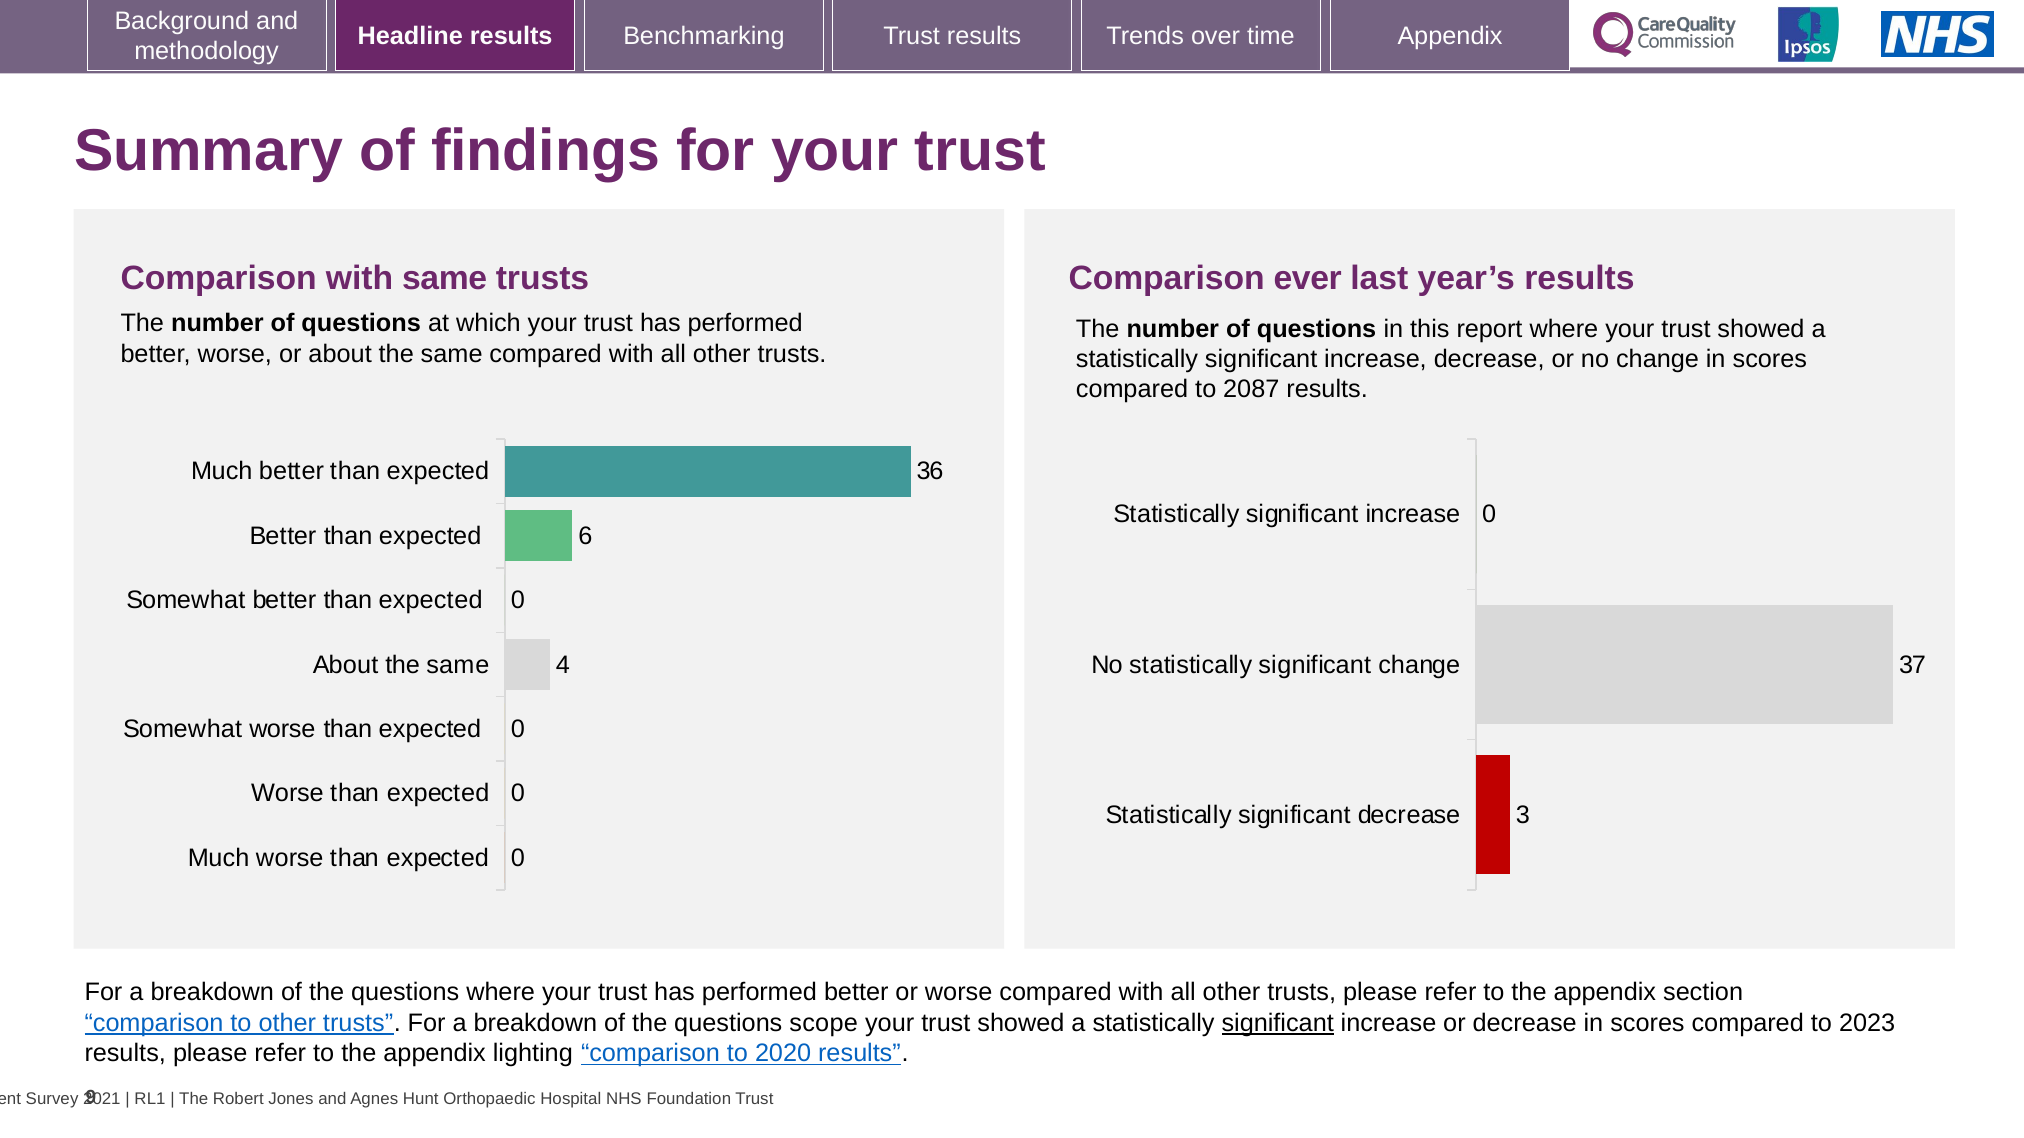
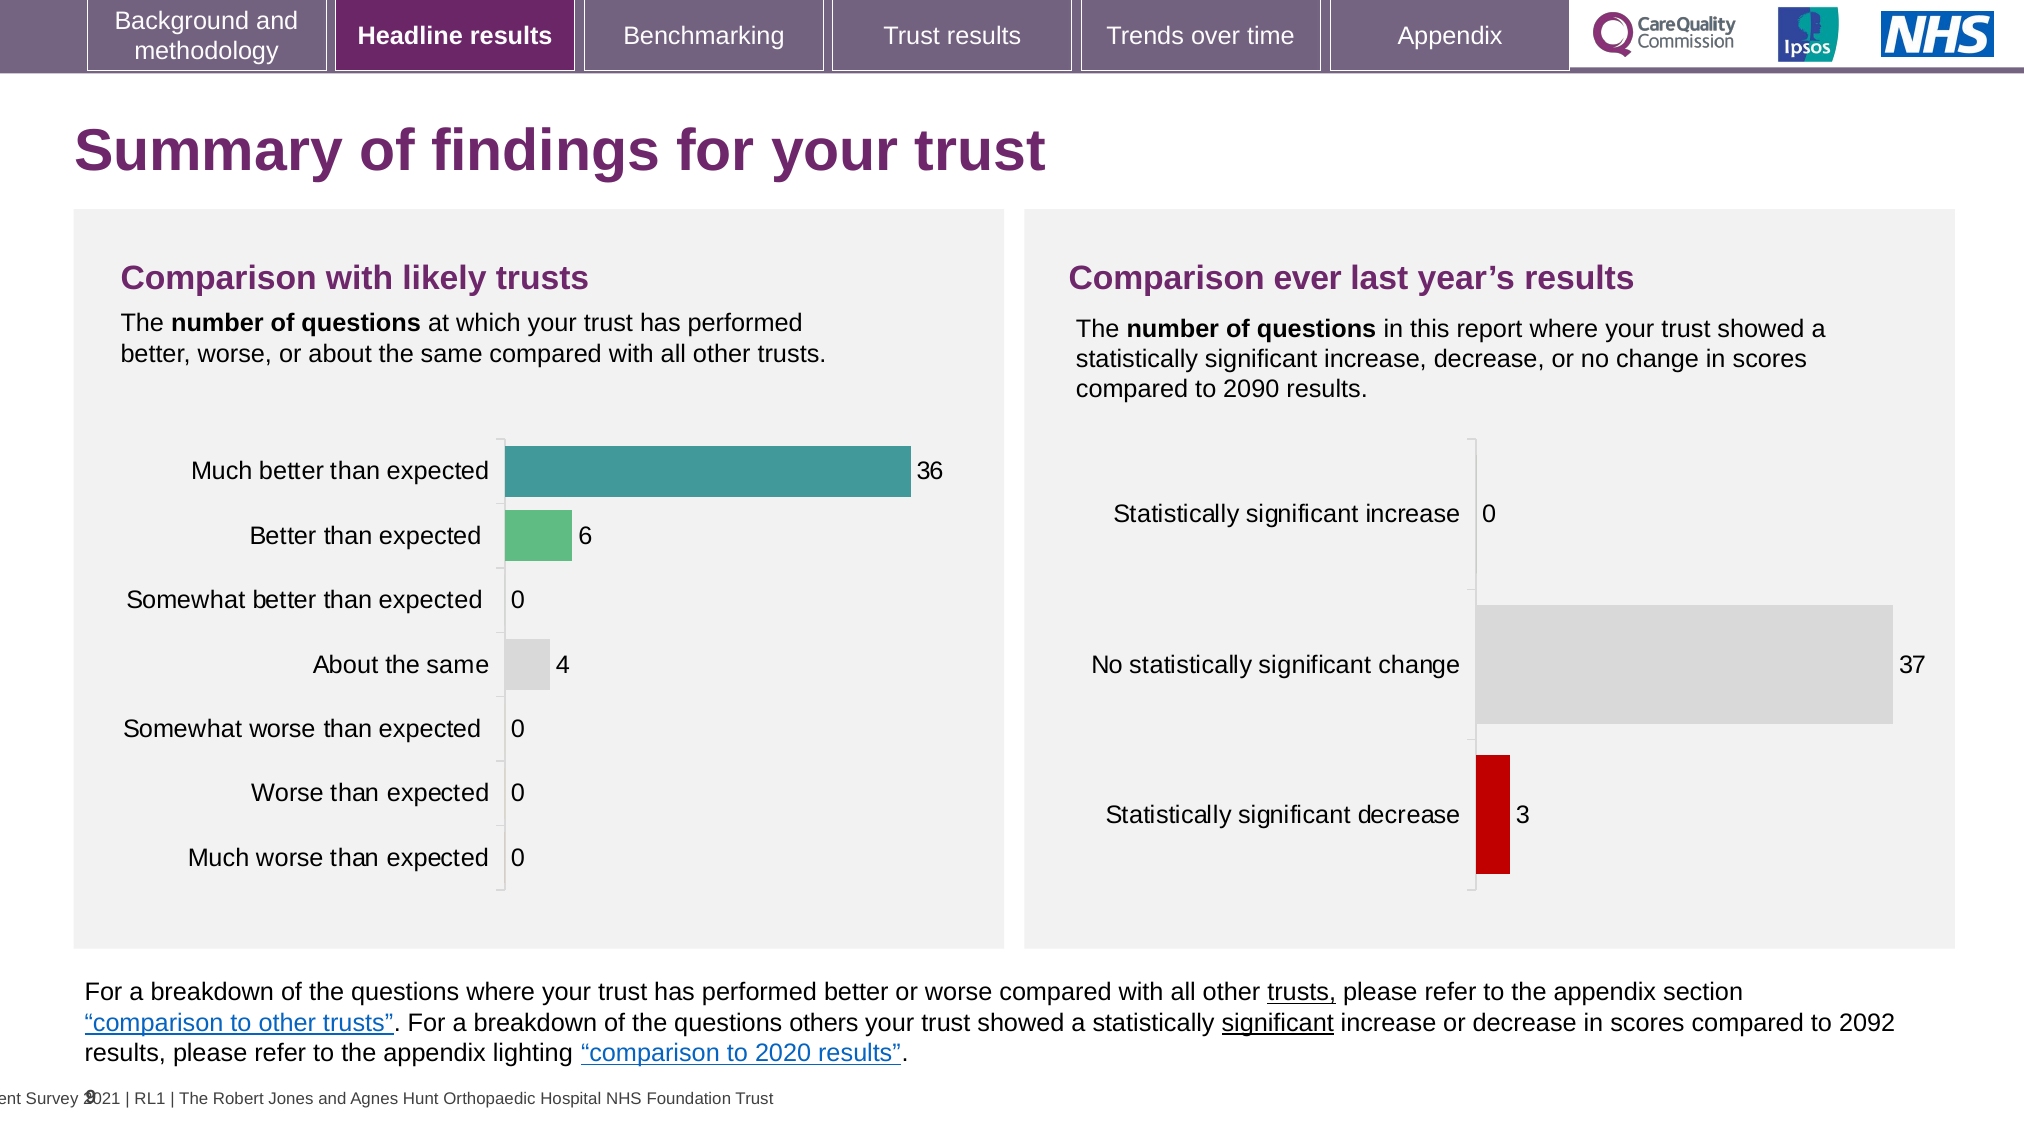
with same: same -> likely
2087: 2087 -> 2090
trusts at (1302, 993) underline: none -> present
scope: scope -> others
2023: 2023 -> 2092
